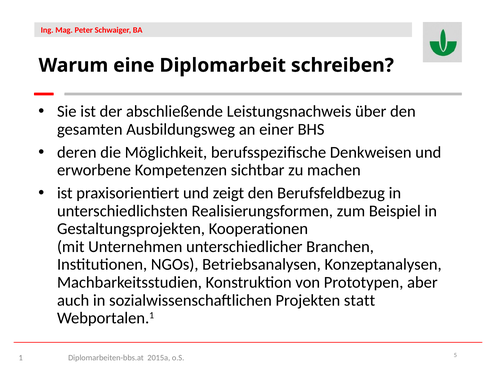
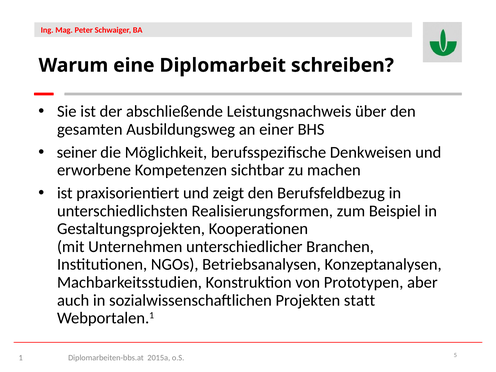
deren: deren -> seiner
